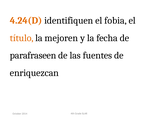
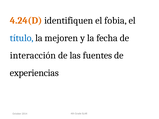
título colour: orange -> blue
parafraseen: parafraseen -> interacción
enriquezcan: enriquezcan -> experiencias
